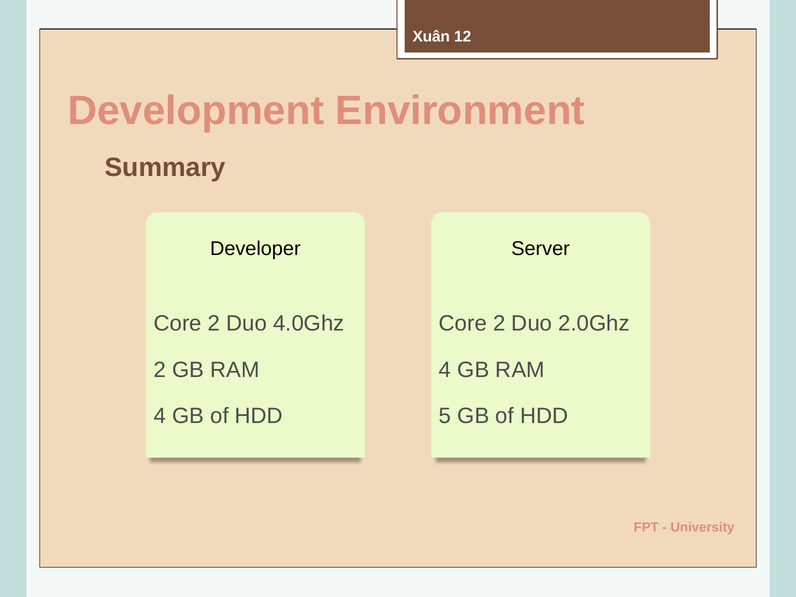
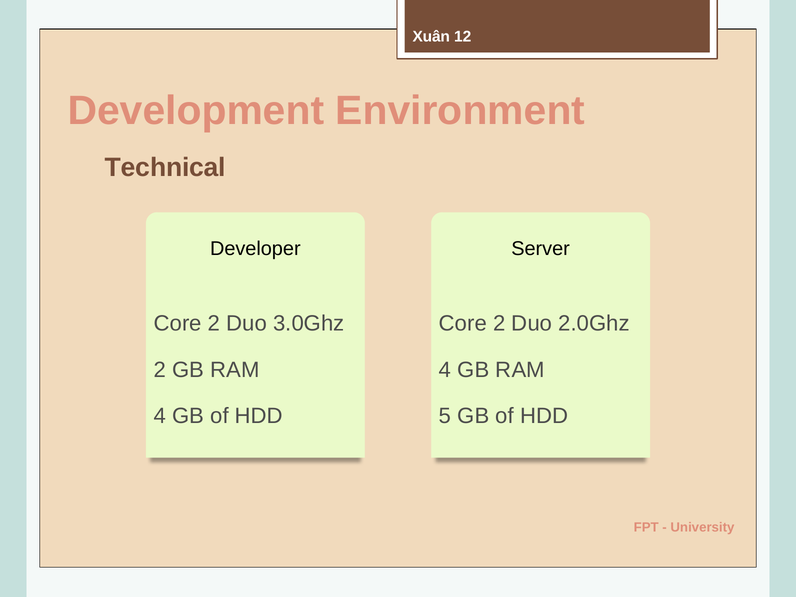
Summary: Summary -> Technical
4.0Ghz: 4.0Ghz -> 3.0Ghz
